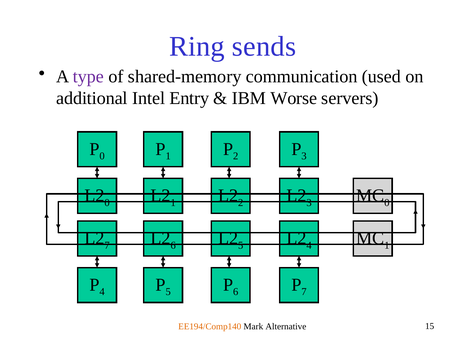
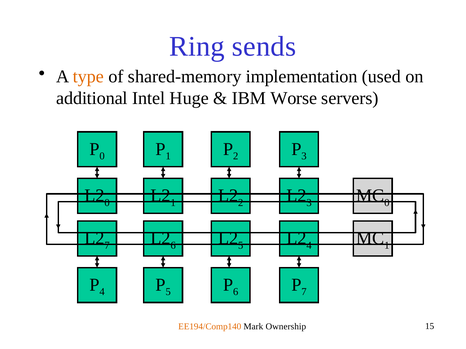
type colour: purple -> orange
communication: communication -> implementation
Entry: Entry -> Huge
Alternative: Alternative -> Ownership
